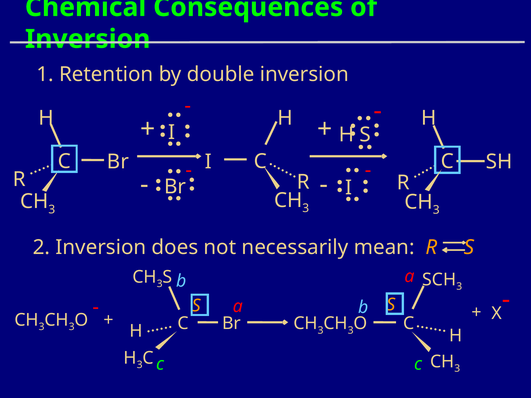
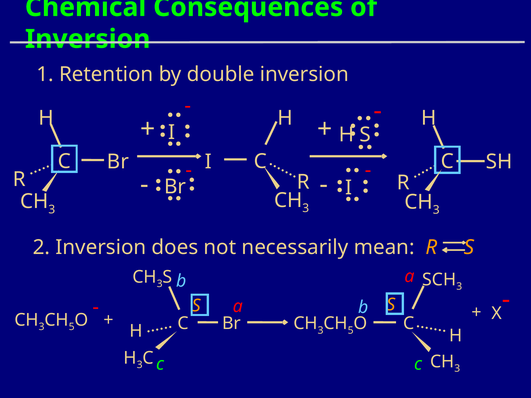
3 at (72, 327): 3 -> 5
3 at (351, 331): 3 -> 5
